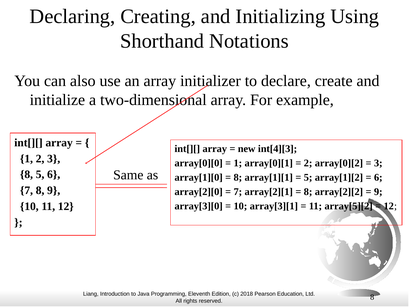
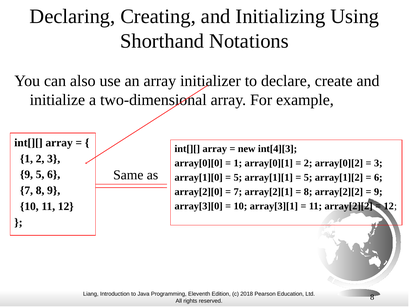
8 at (26, 174): 8 -> 9
8 at (238, 177): 8 -> 5
11 array[5][2: array[5][2 -> array[2][2
